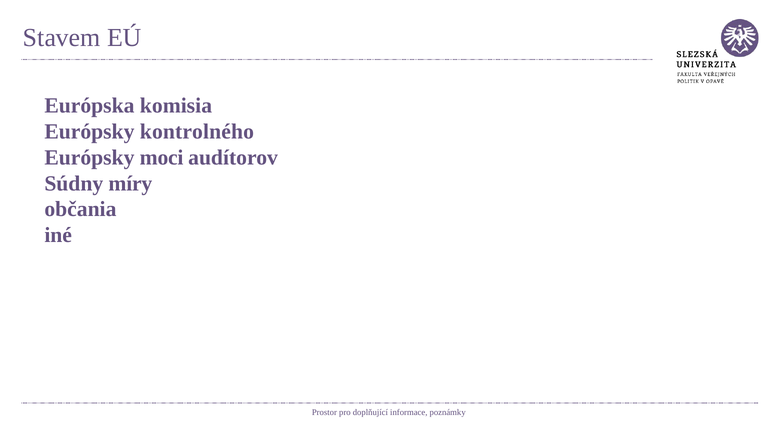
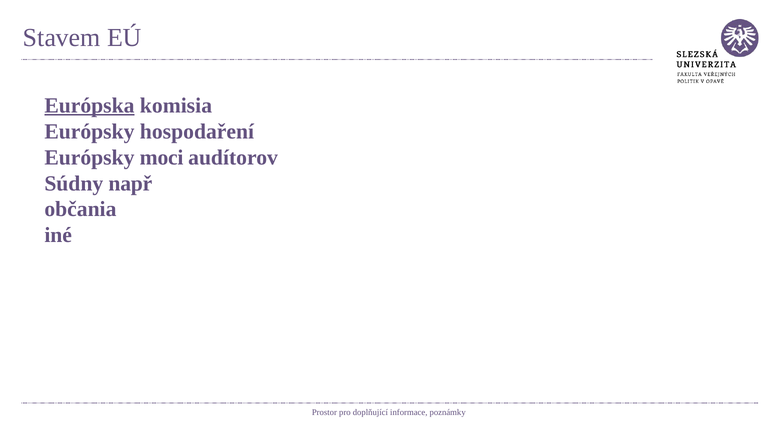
Európska underline: none -> present
kontrolného: kontrolného -> hospodaření
míry: míry -> např
